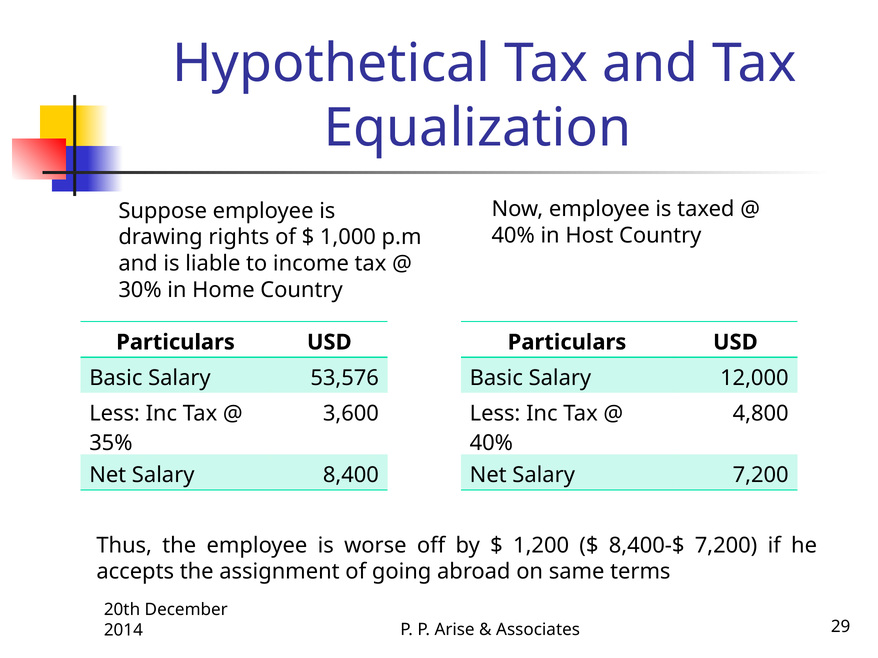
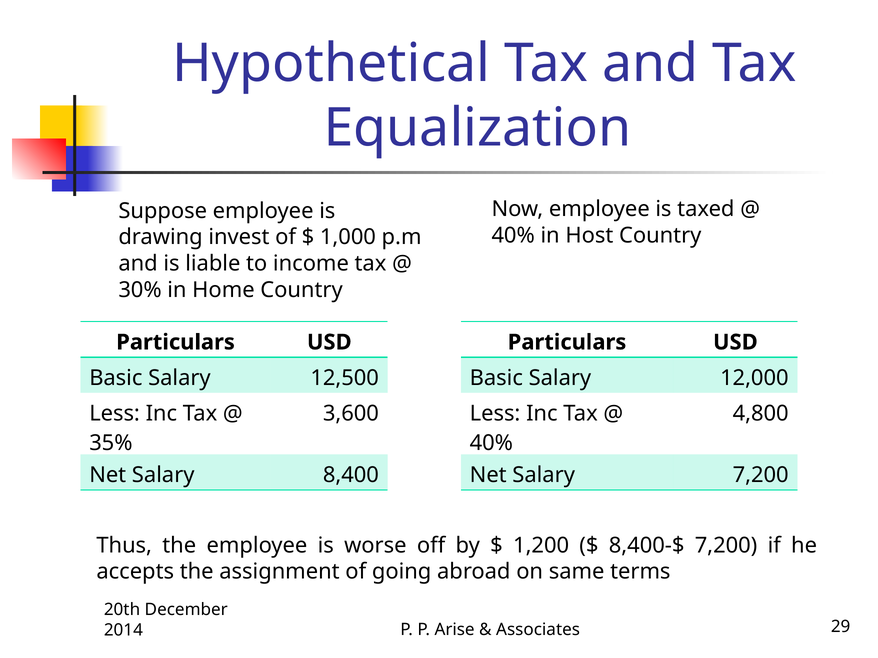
rights: rights -> invest
53,576: 53,576 -> 12,500
